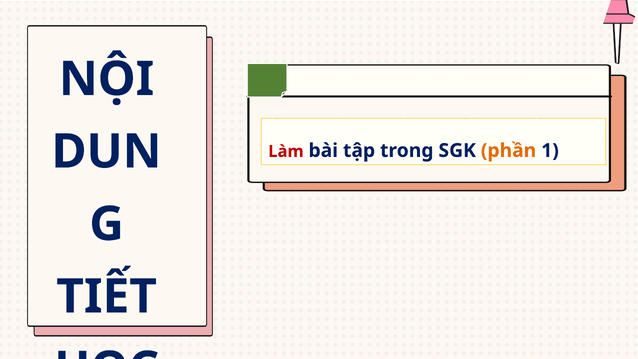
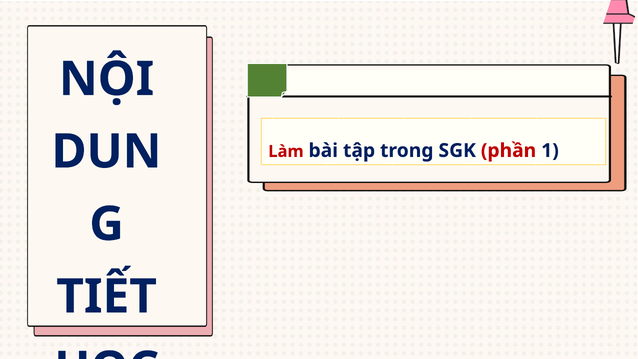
phần colour: orange -> red
